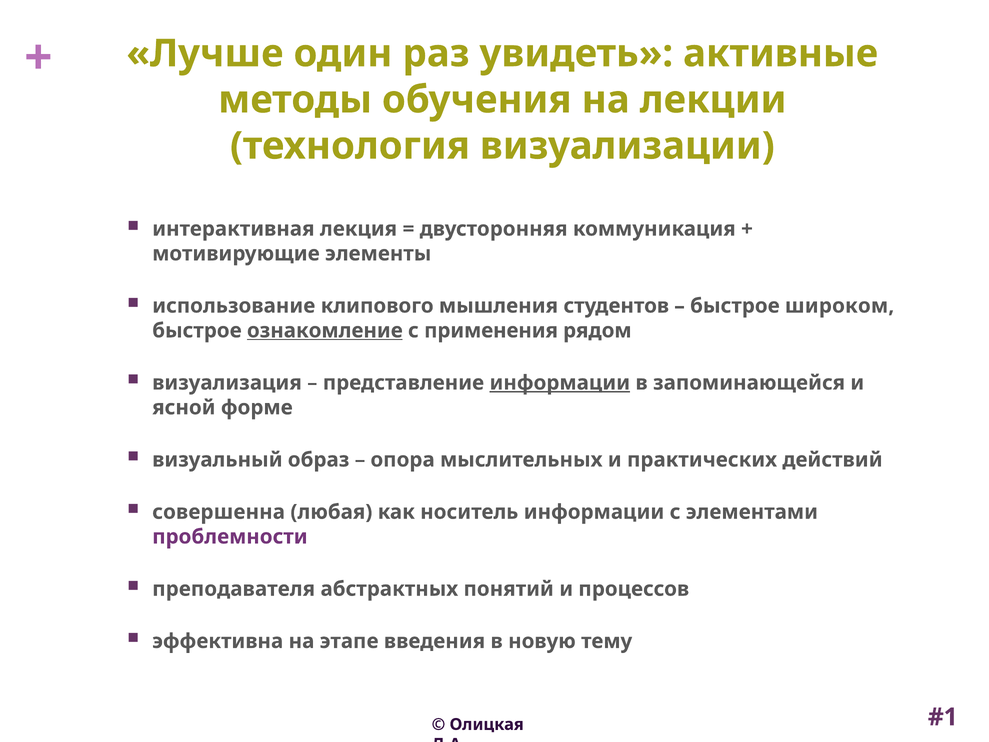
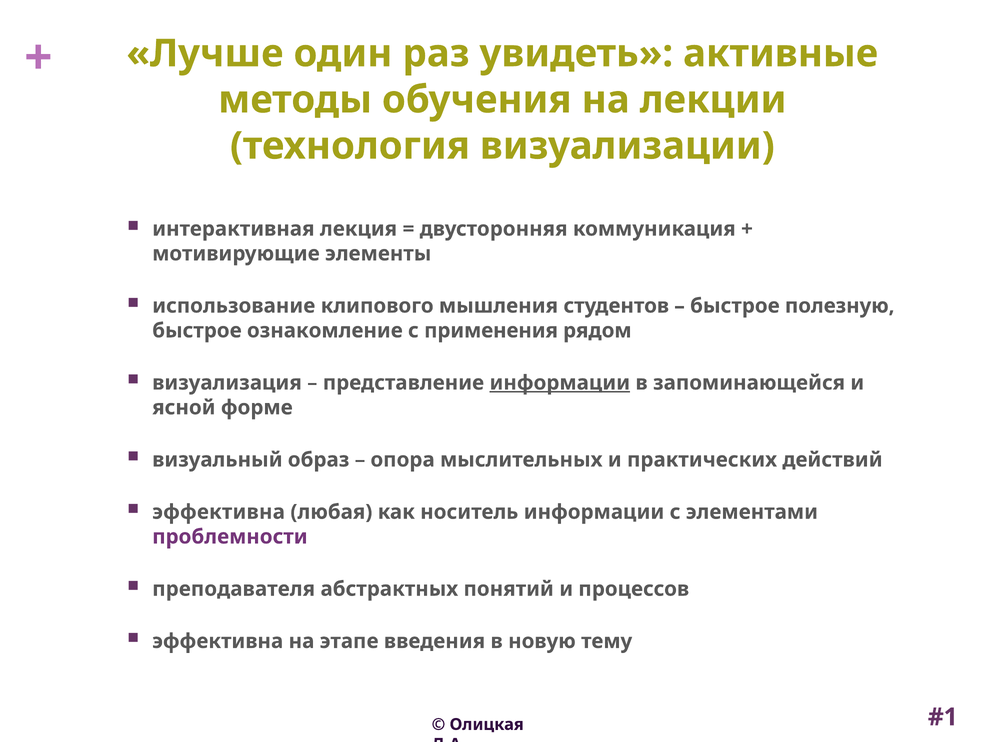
широком: широком -> полезную
ознакомление underline: present -> none
совершенна at (219, 512): совершенна -> эффективна
